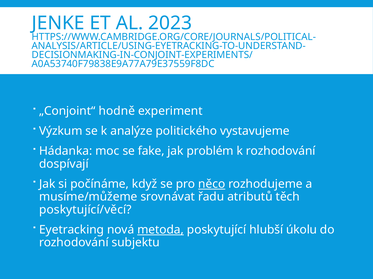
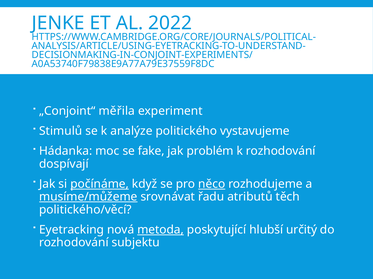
2023: 2023 -> 2022
hodně: hodně -> měřila
Výzkum: Výzkum -> Stimulů
počínáme underline: none -> present
musíme/můžeme underline: none -> present
poskytující/věcí: poskytující/věcí -> politického/věcí
úkolu: úkolu -> určitý
